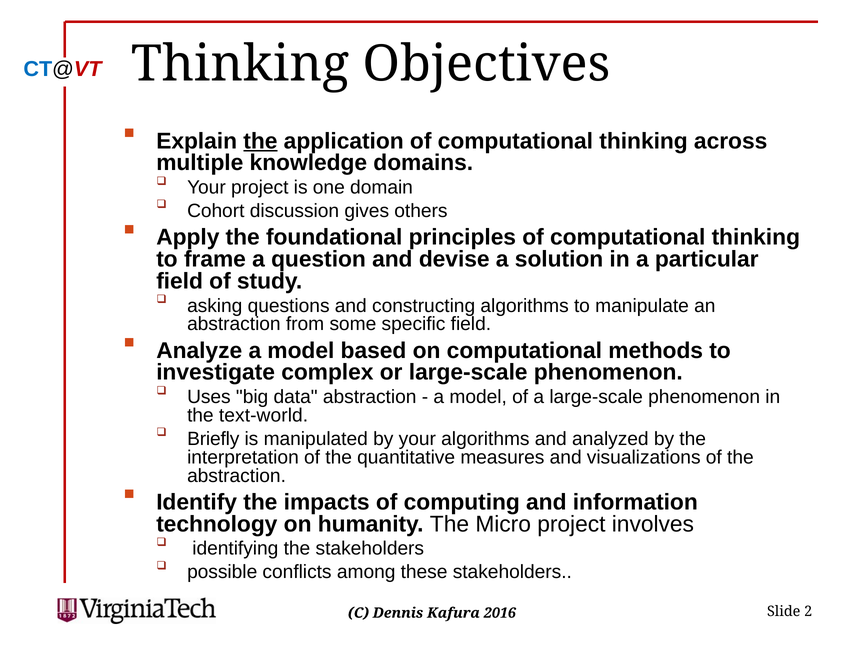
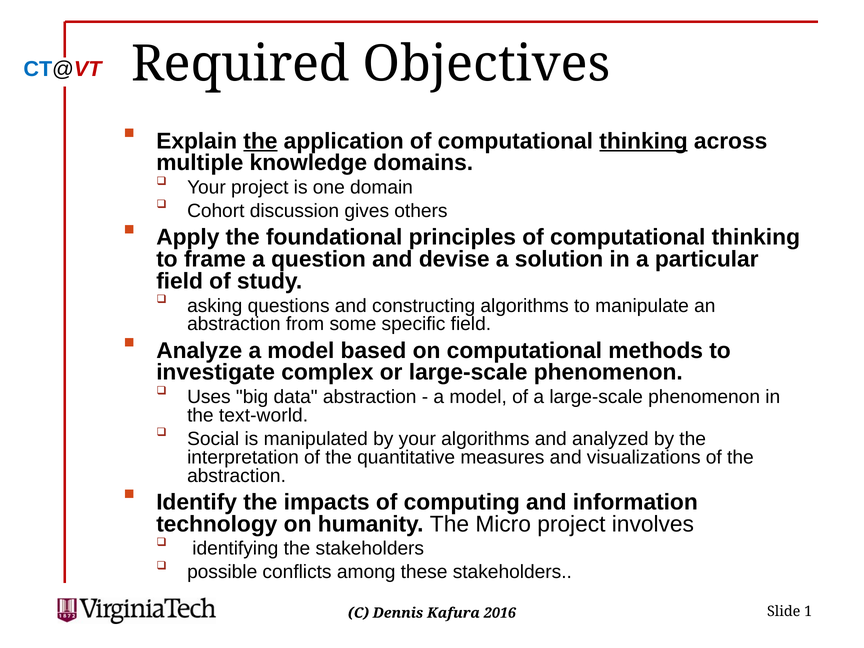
Thinking at (240, 64): Thinking -> Required
thinking at (644, 141) underline: none -> present
Briefly: Briefly -> Social
2: 2 -> 1
